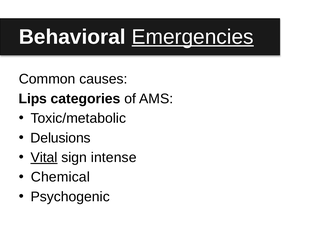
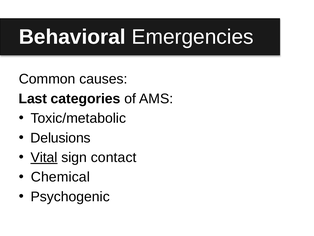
Emergencies underline: present -> none
Lips: Lips -> Last
intense: intense -> contact
